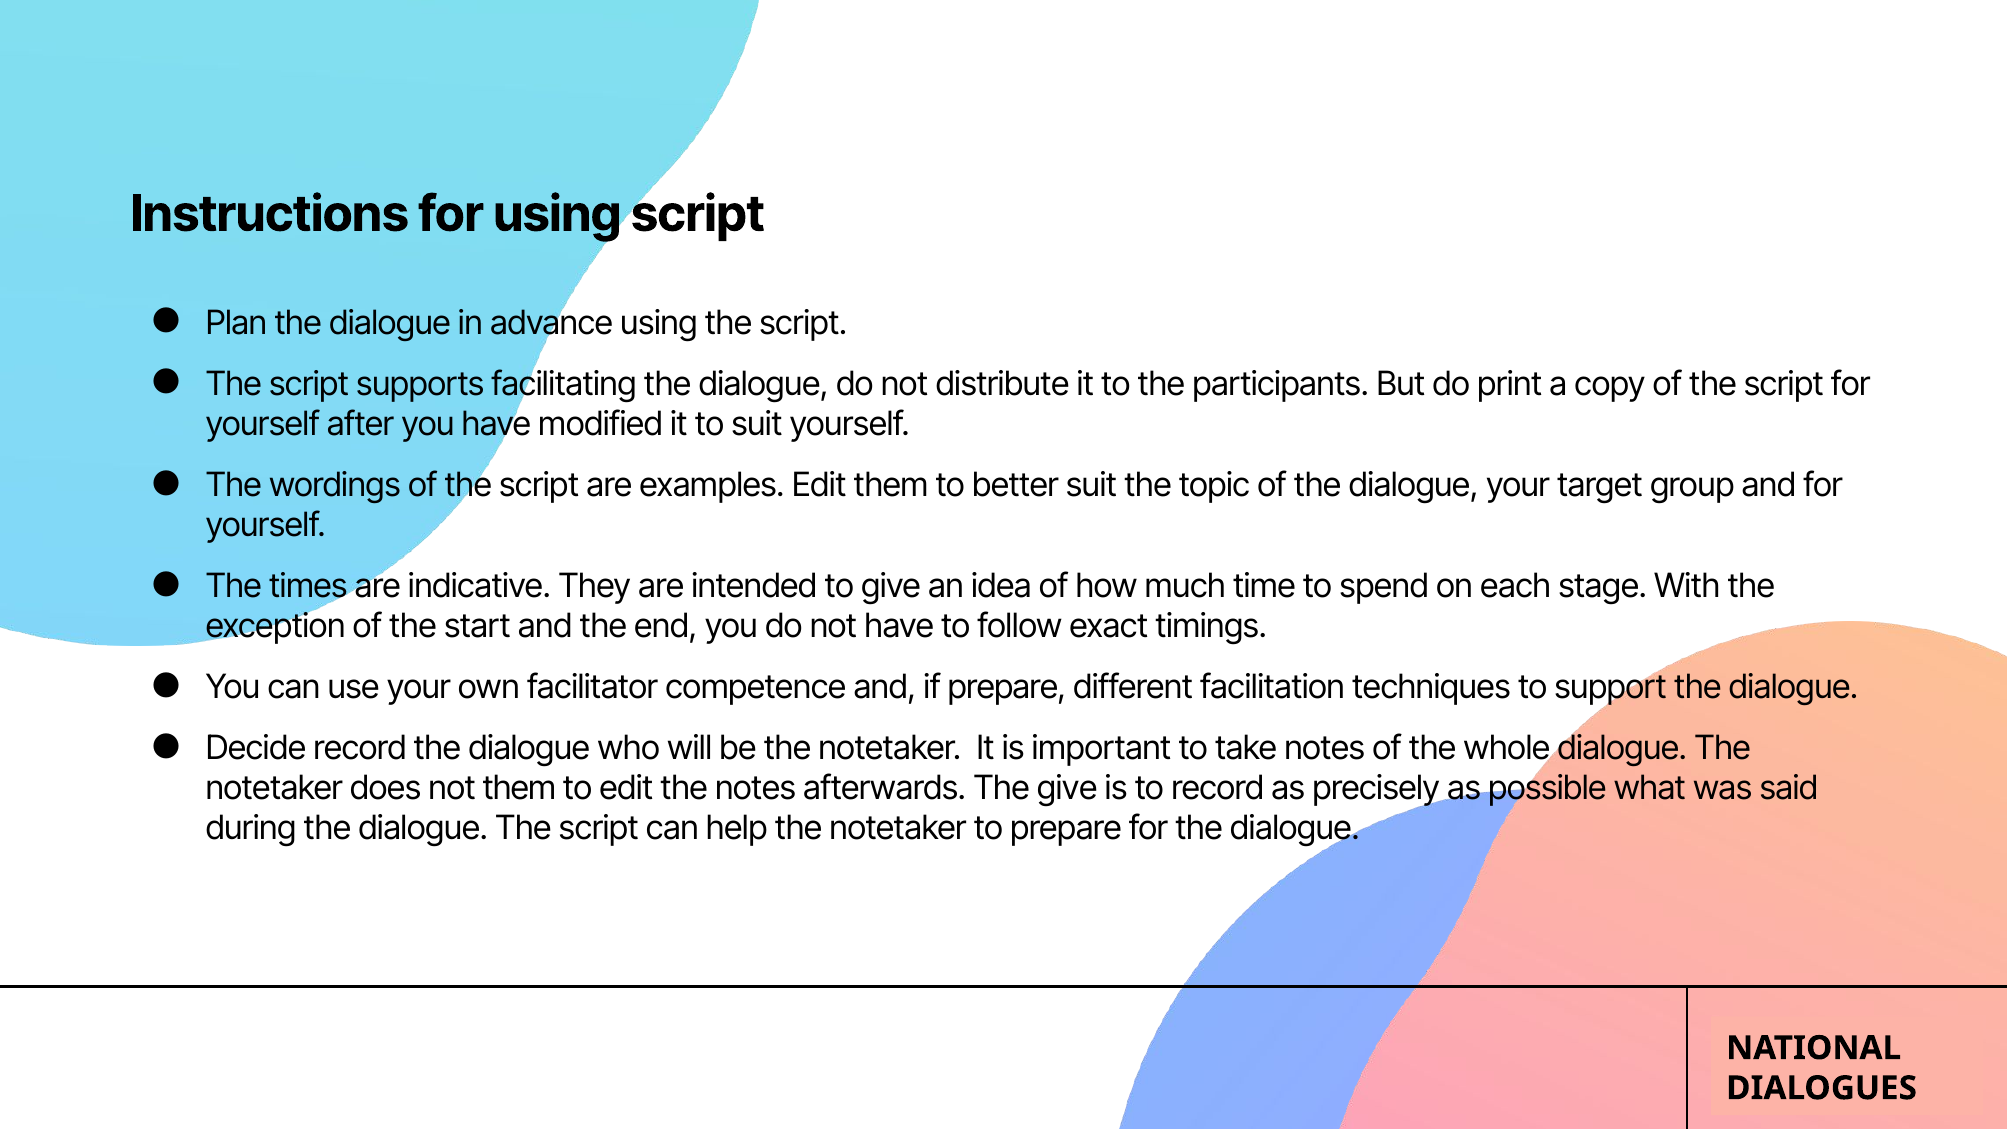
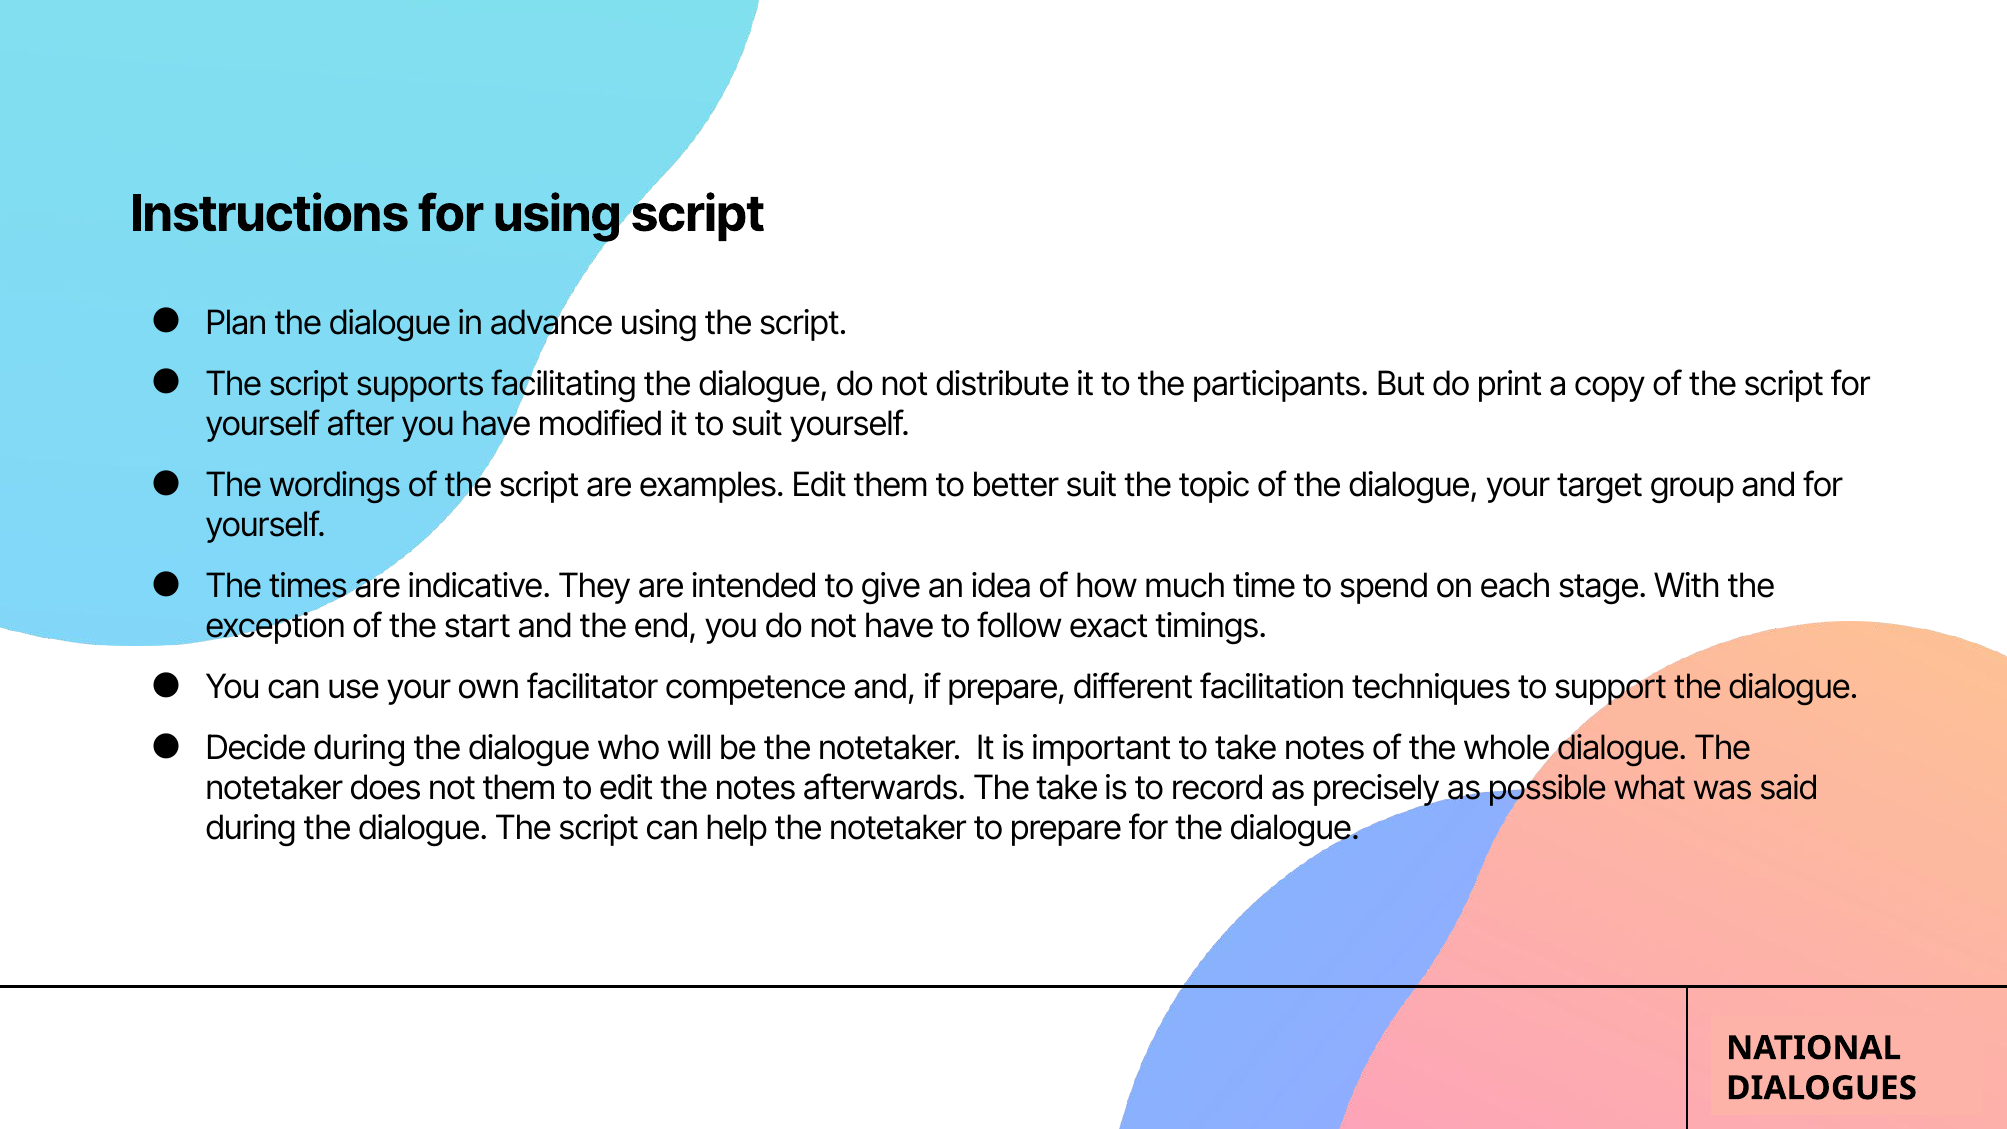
Decide record: record -> during
The give: give -> take
